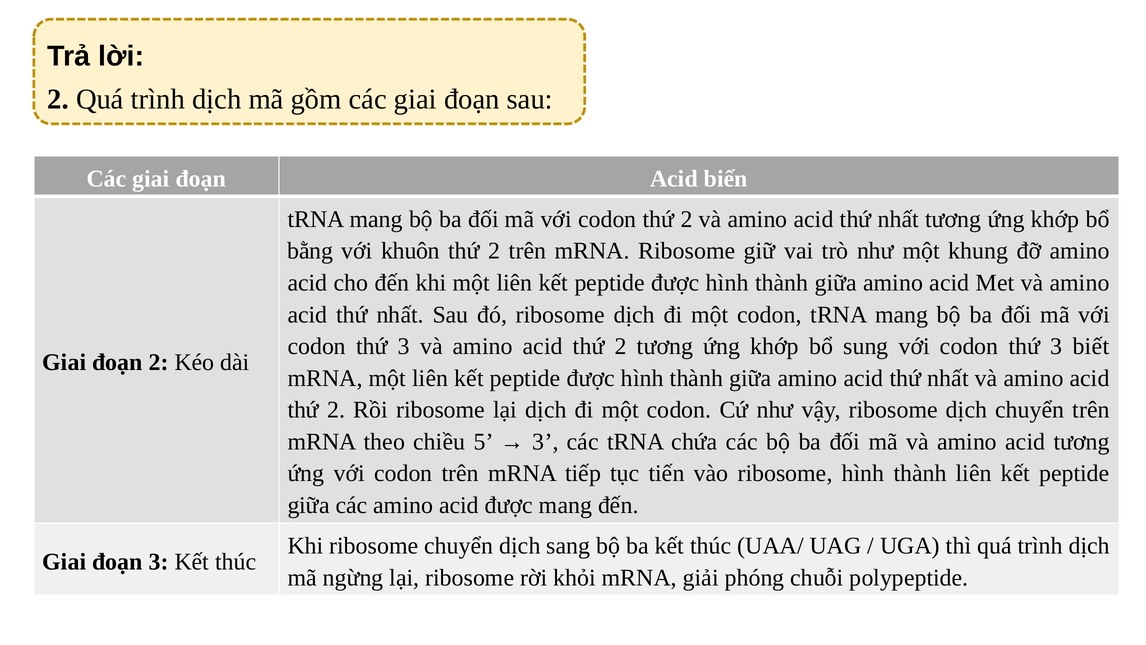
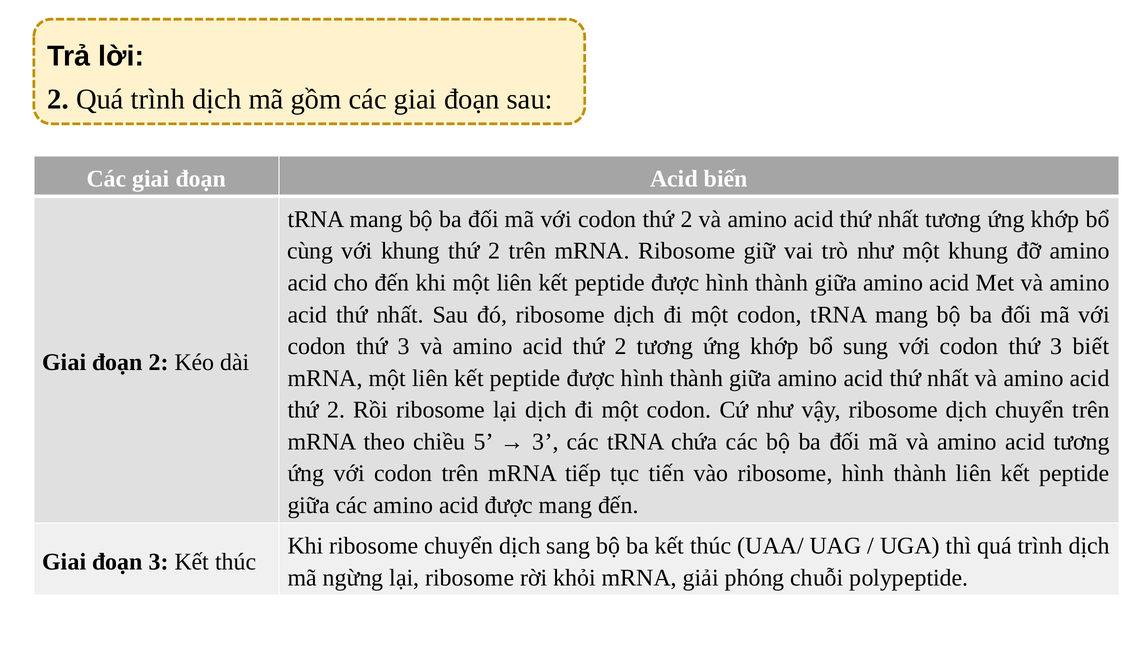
bằng: bằng -> cùng
với khuôn: khuôn -> khung
